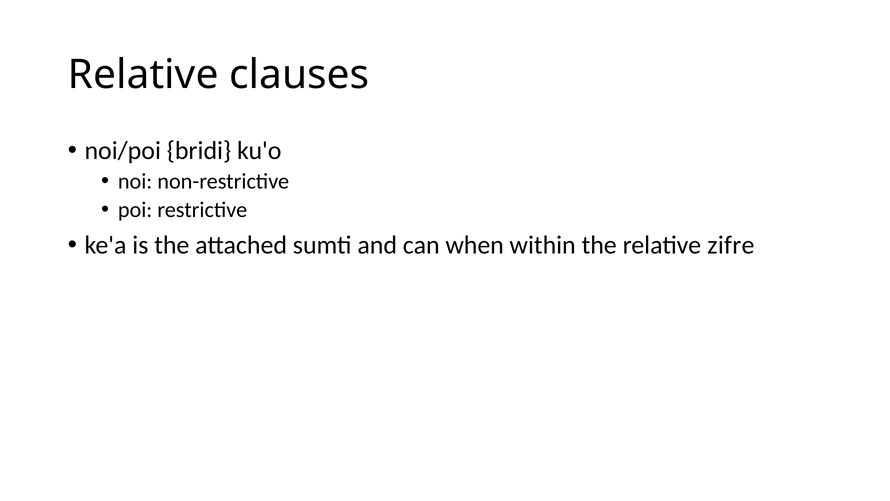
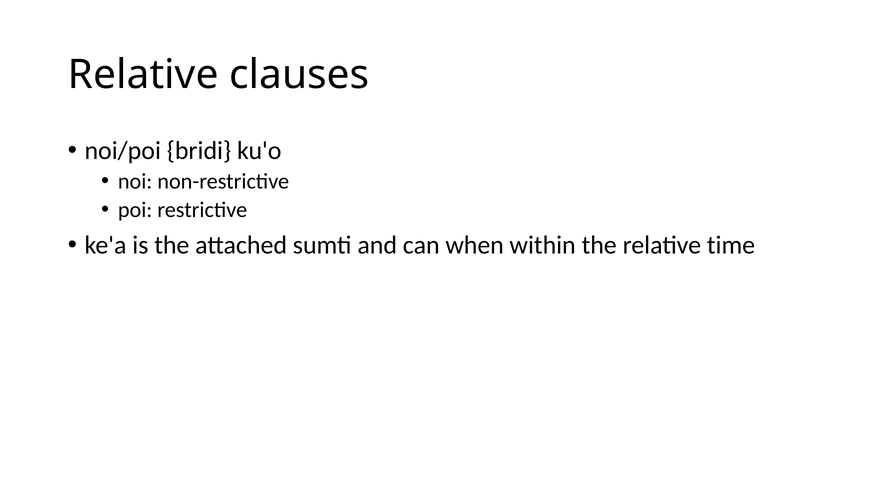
zifre: zifre -> time
